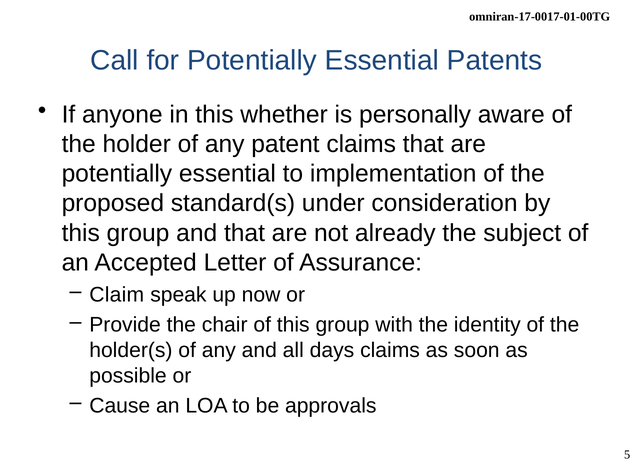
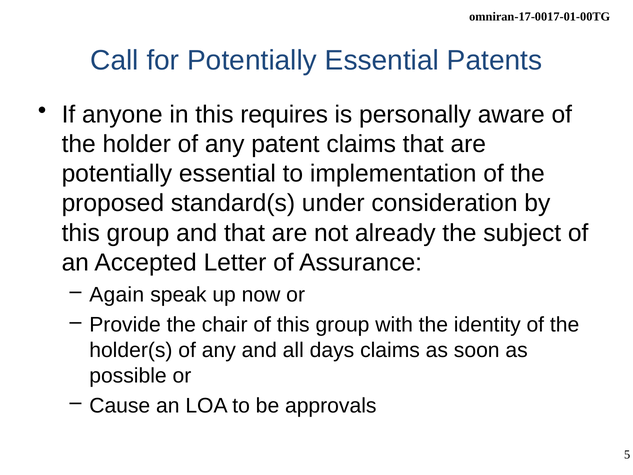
whether: whether -> requires
Claim: Claim -> Again
